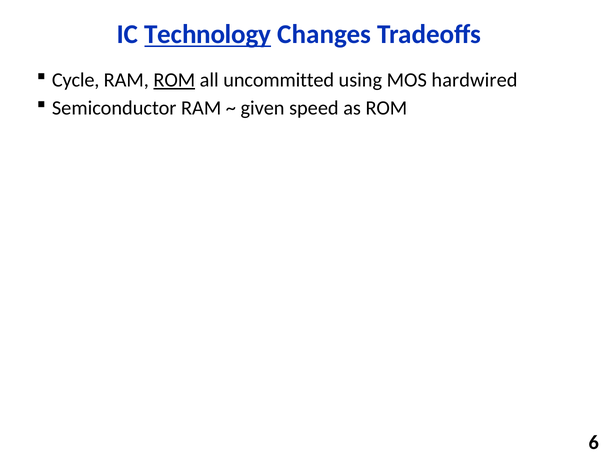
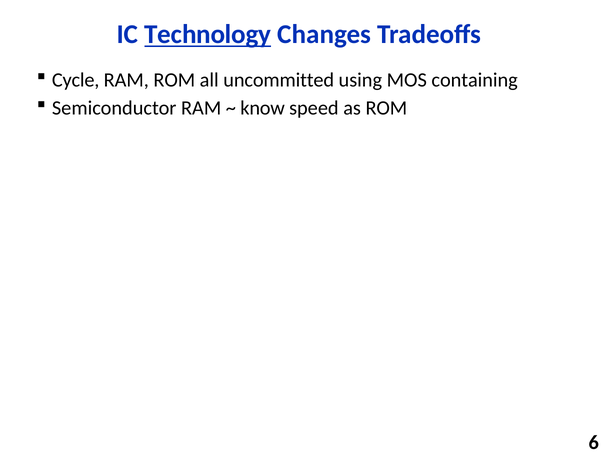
ROM at (174, 80) underline: present -> none
hardwired: hardwired -> containing
given: given -> know
